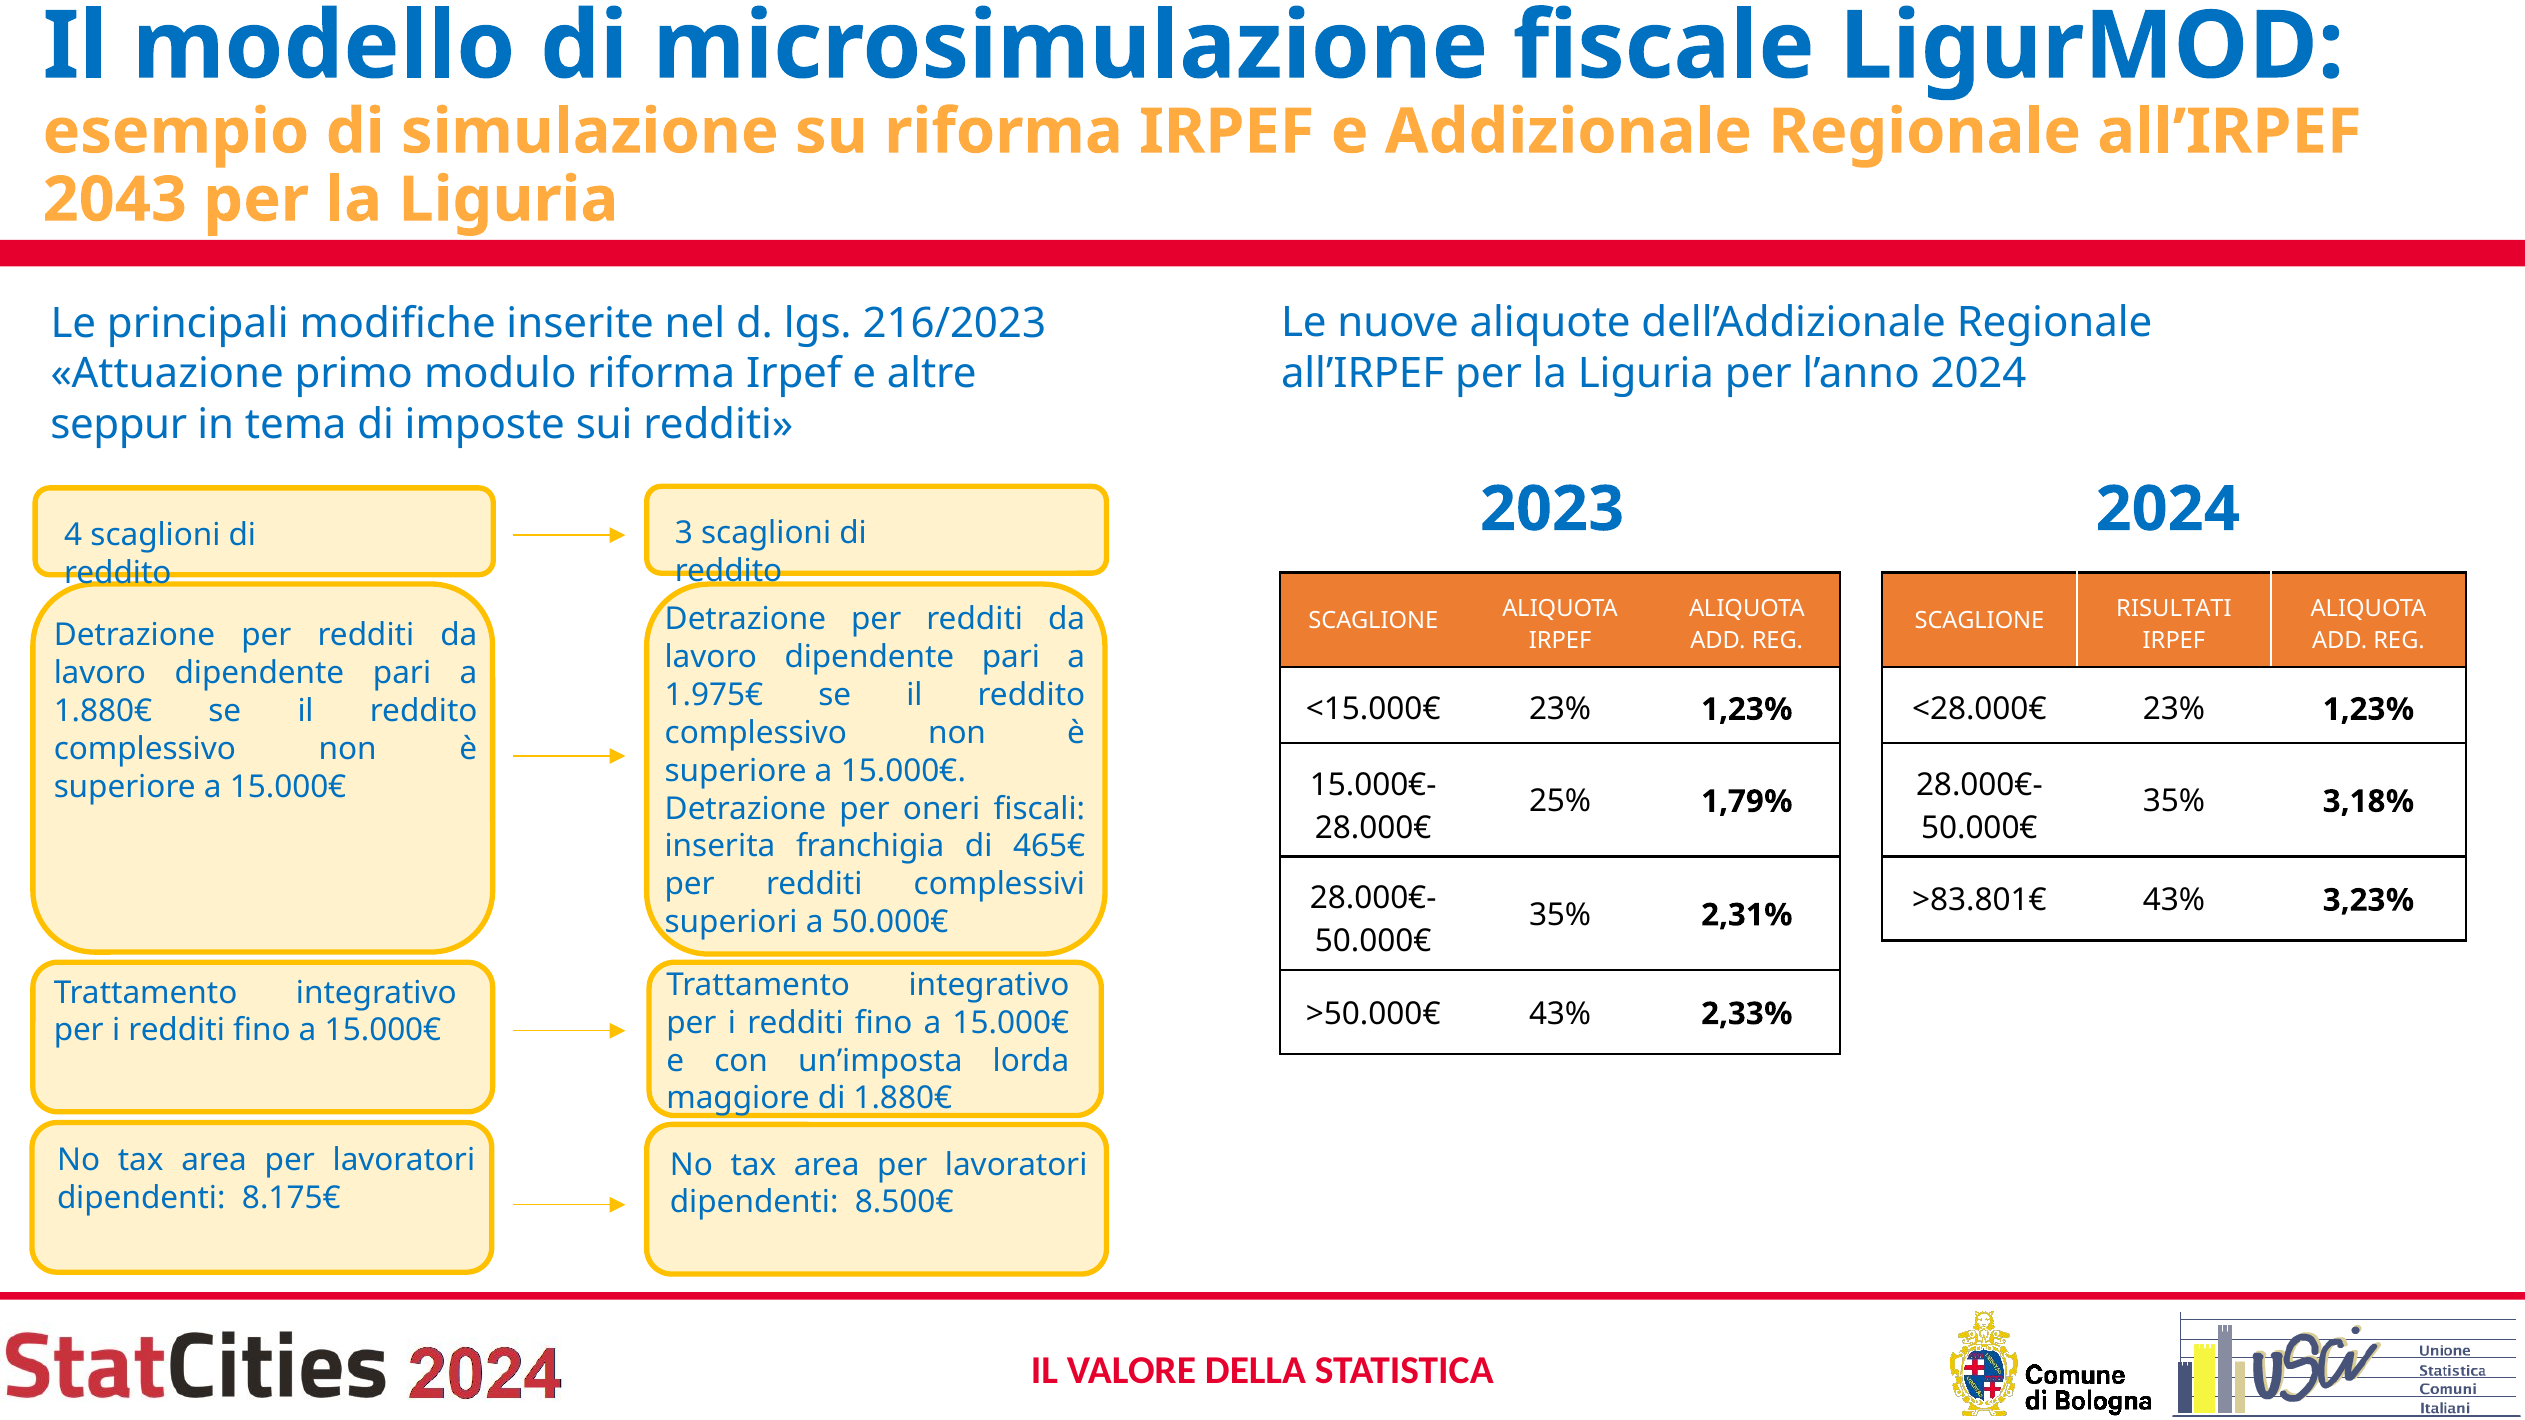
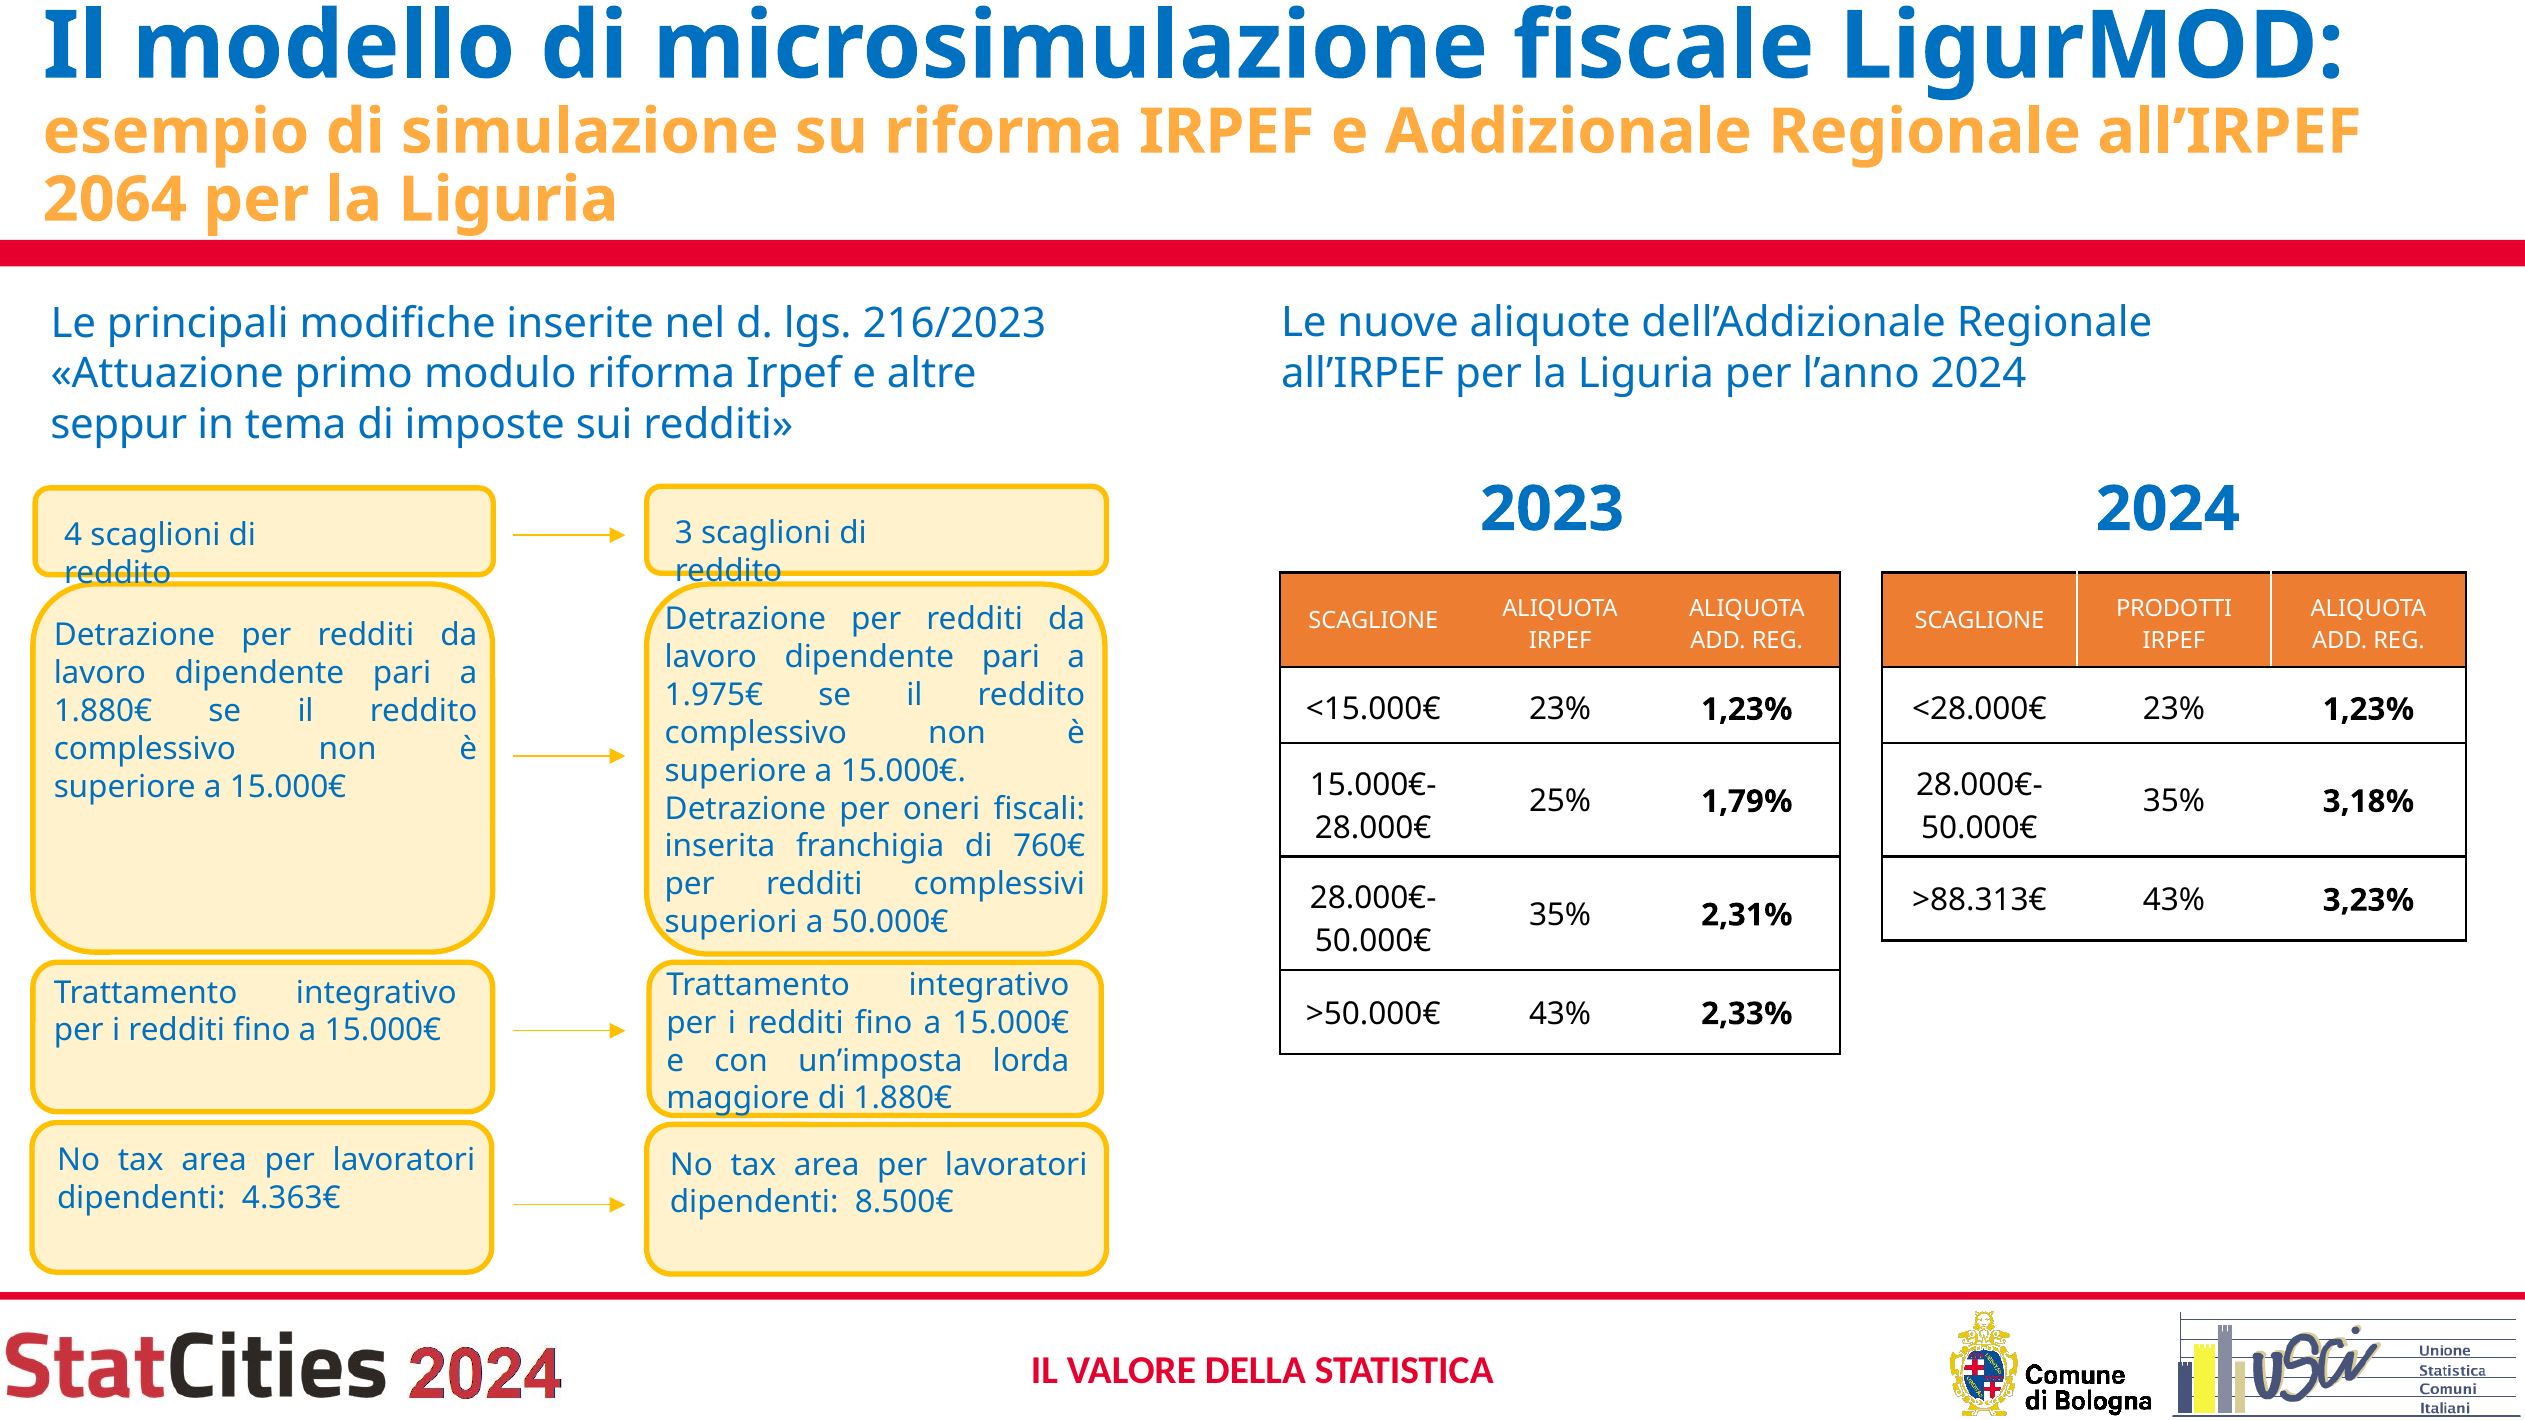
2043: 2043 -> 2064
RISULTATI: RISULTATI -> PRODOTTI
465€: 465€ -> 760€
>83.801€: >83.801€ -> >88.313€
8.175€: 8.175€ -> 4.363€
